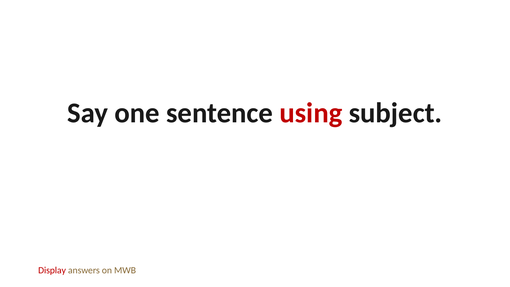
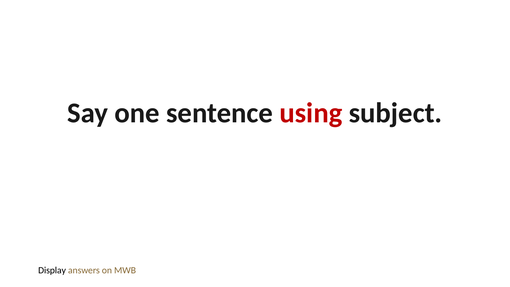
Display colour: red -> black
